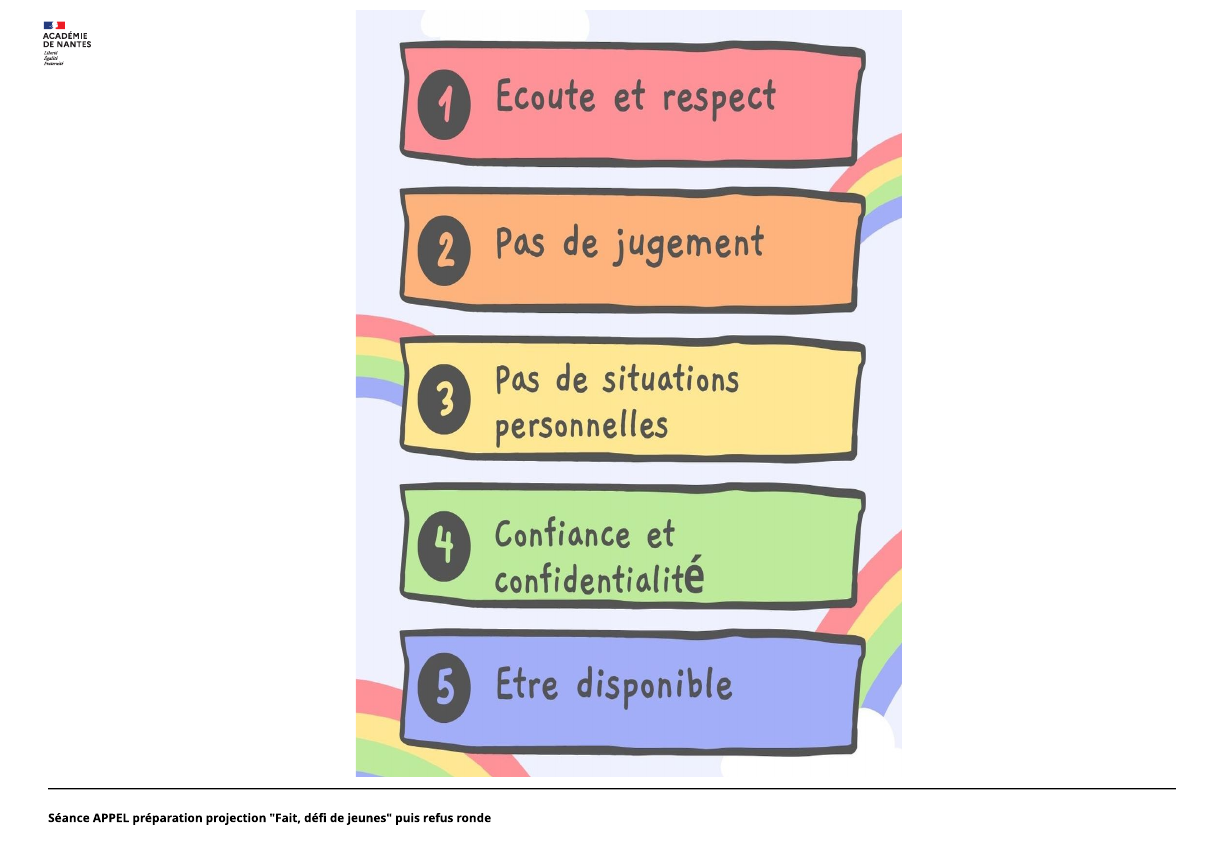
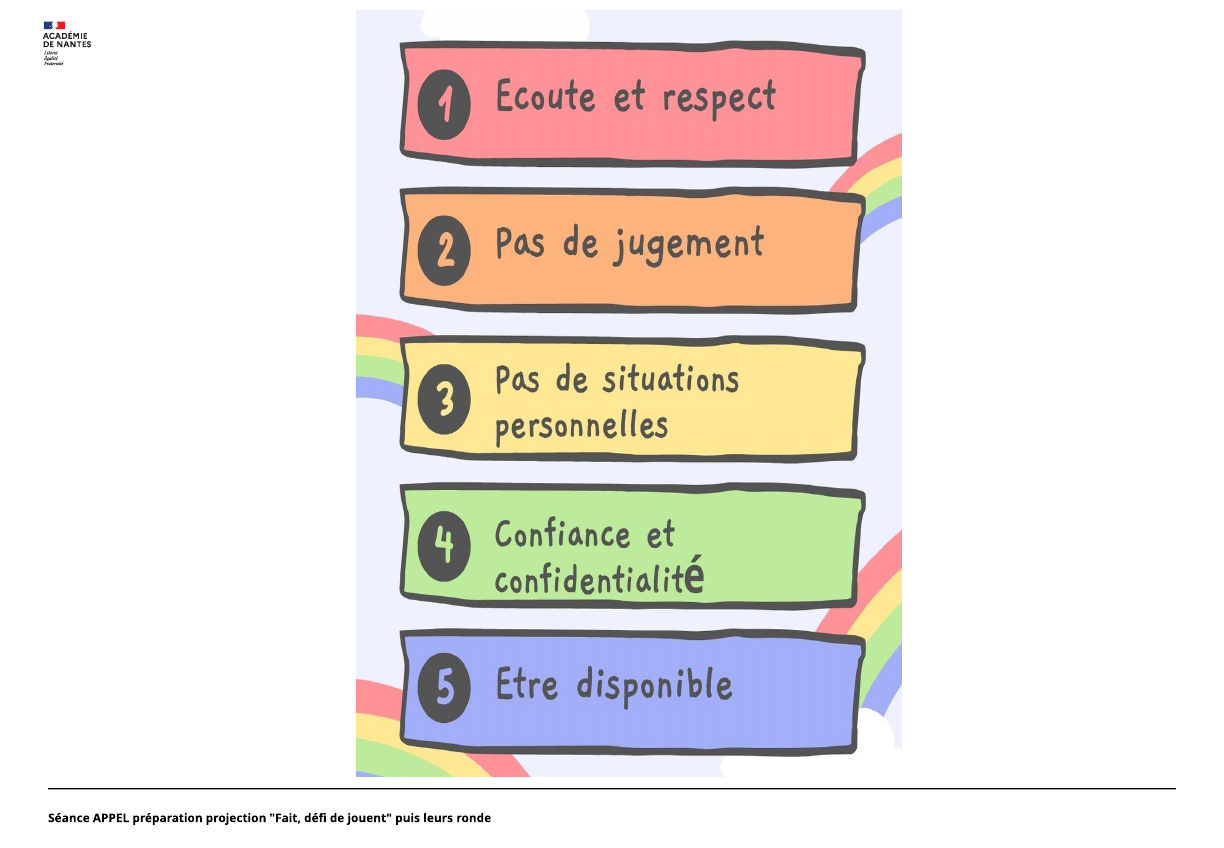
jeunes: jeunes -> jouent
refus: refus -> leurs
